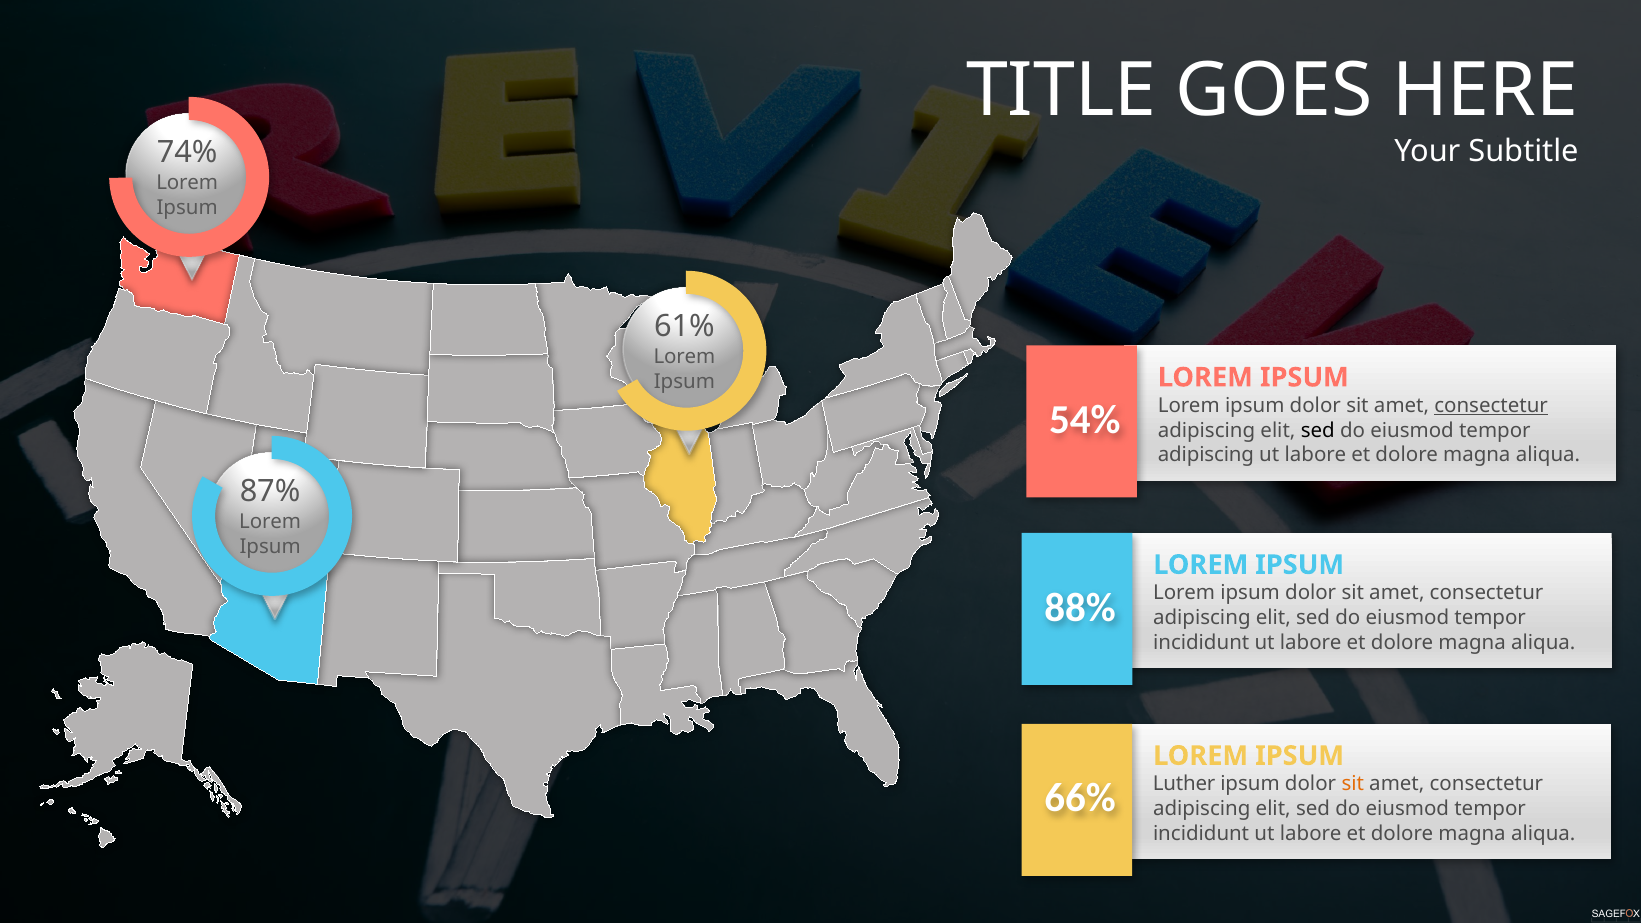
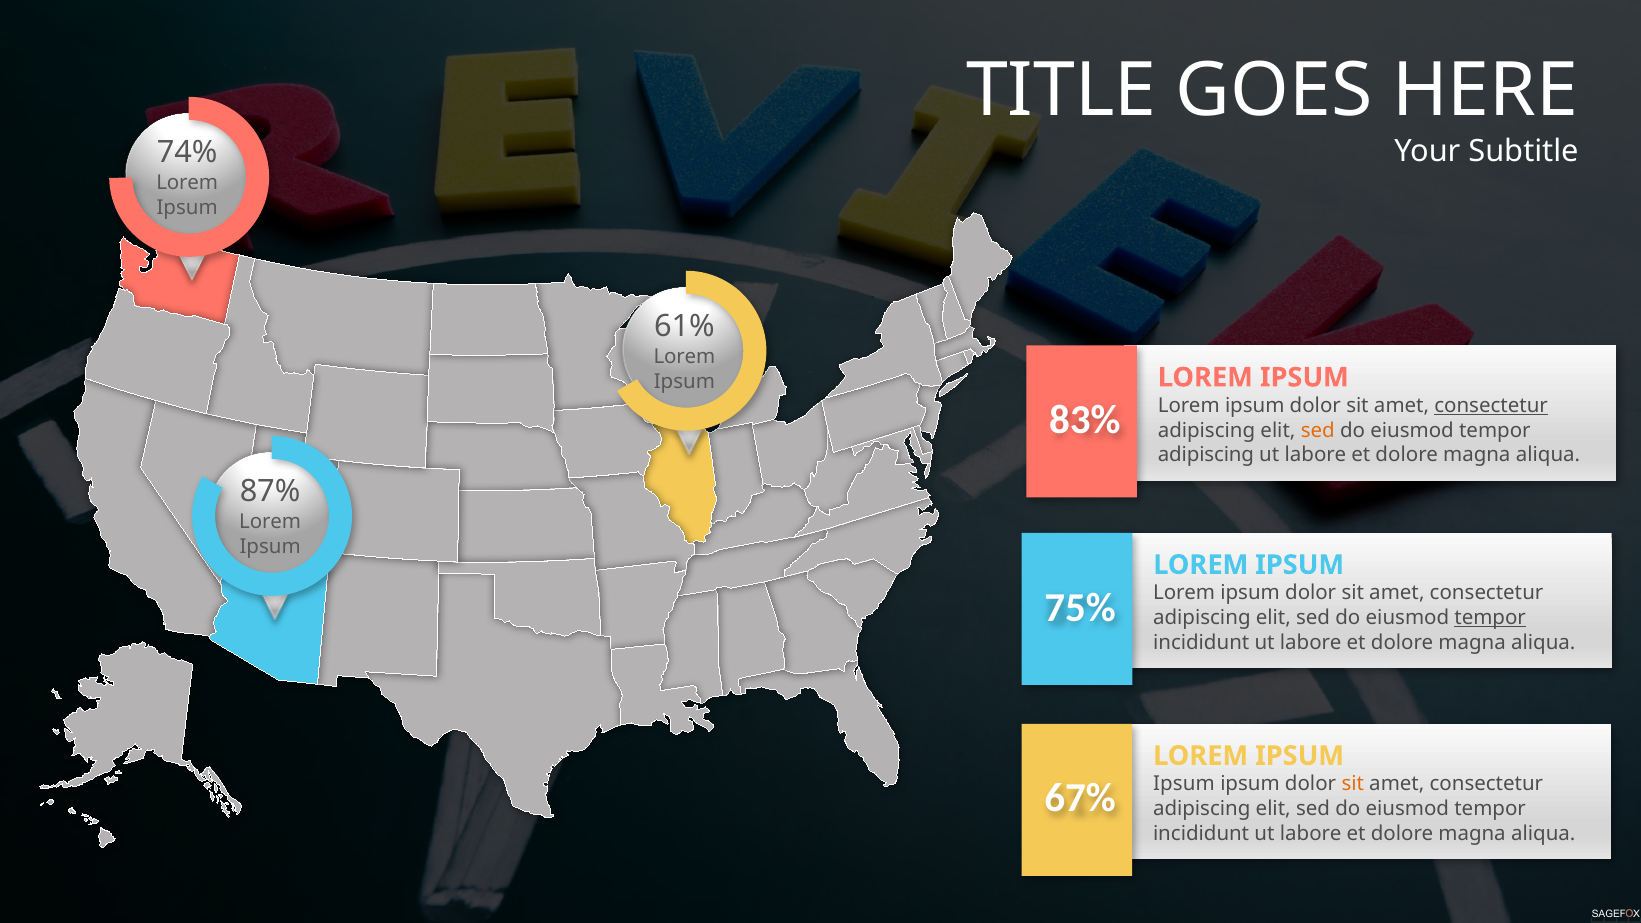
54%: 54% -> 83%
sed at (1318, 430) colour: black -> orange
88%: 88% -> 75%
tempor at (1490, 618) underline: none -> present
Luther at (1184, 784): Luther -> Ipsum
66%: 66% -> 67%
